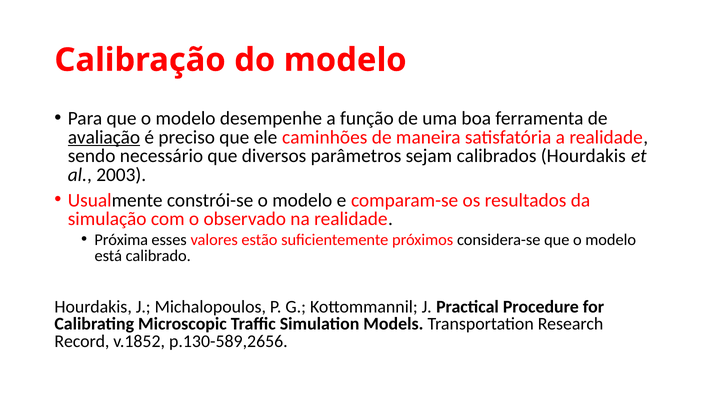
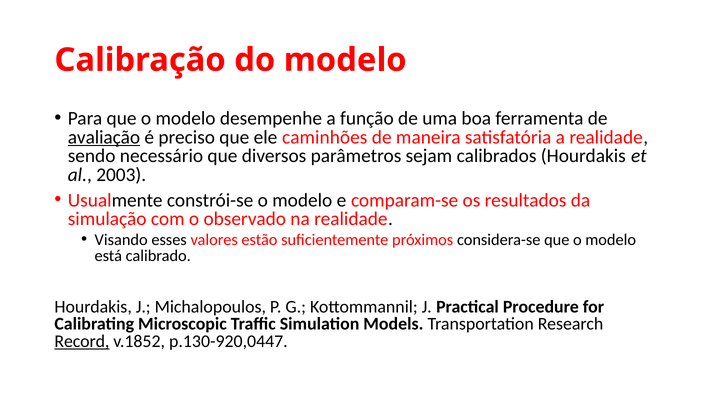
Próxima: Próxima -> Visando
Record underline: none -> present
p.130-589,2656: p.130-589,2656 -> p.130-920,0447
